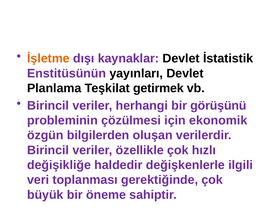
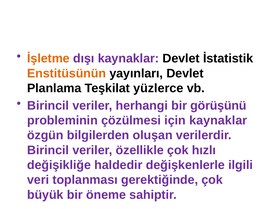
Enstitüsünün colour: purple -> orange
getirmek: getirmek -> yüzlerce
için ekonomik: ekonomik -> kaynaklar
